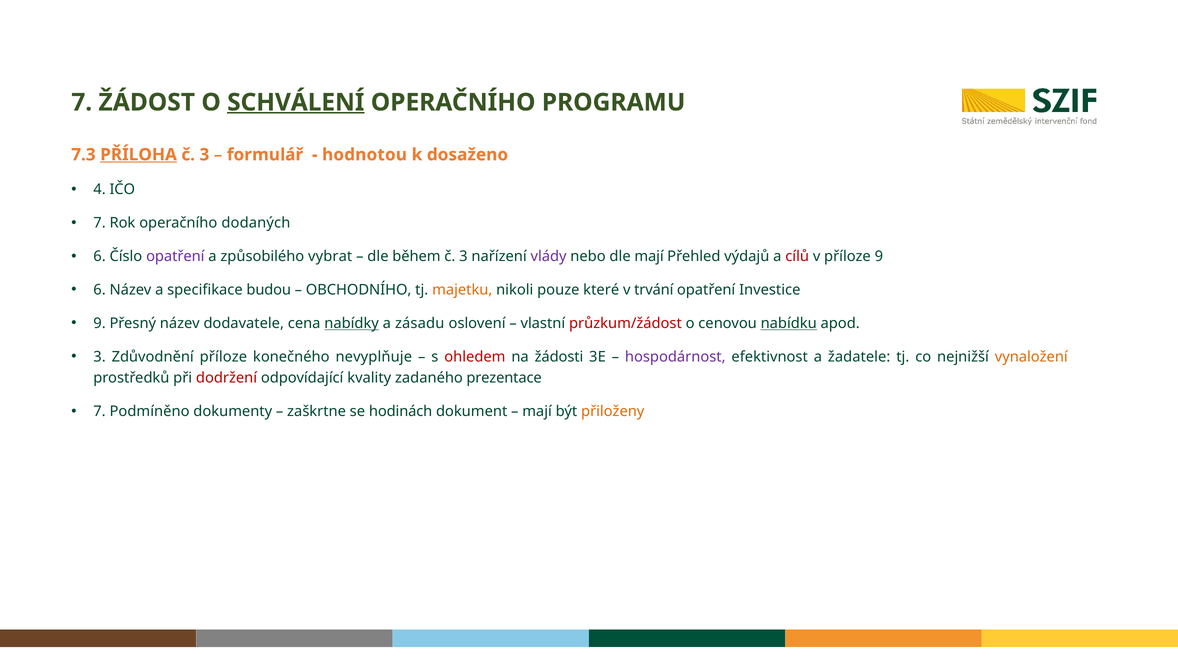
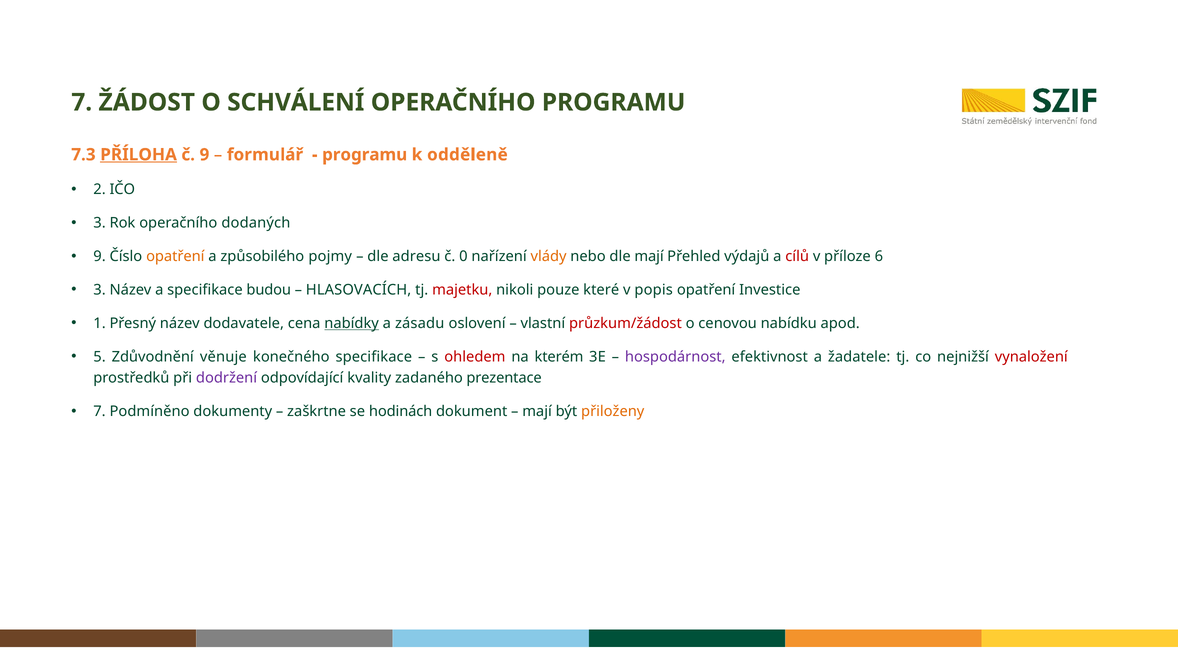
SCHVÁLENÍ underline: present -> none
3 at (204, 155): 3 -> 9
hodnotou at (365, 155): hodnotou -> programu
dosaženo: dosaženo -> odděleně
4: 4 -> 2
7 at (100, 223): 7 -> 3
6 at (100, 256): 6 -> 9
opatření at (175, 256) colour: purple -> orange
vybrat: vybrat -> pojmy
během: během -> adresu
3 at (463, 256): 3 -> 0
vlády colour: purple -> orange
příloze 9: 9 -> 6
6 at (100, 290): 6 -> 3
OBCHODNÍHO: OBCHODNÍHO -> HLASOVACÍCH
majetku colour: orange -> red
trvání: trvání -> popis
9 at (100, 323): 9 -> 1
nabídku underline: present -> none
3 at (100, 357): 3 -> 5
Zdůvodnění příloze: příloze -> věnuje
konečného nevyplňuje: nevyplňuje -> specifikace
žádosti: žádosti -> kterém
vynaložení colour: orange -> red
dodržení colour: red -> purple
